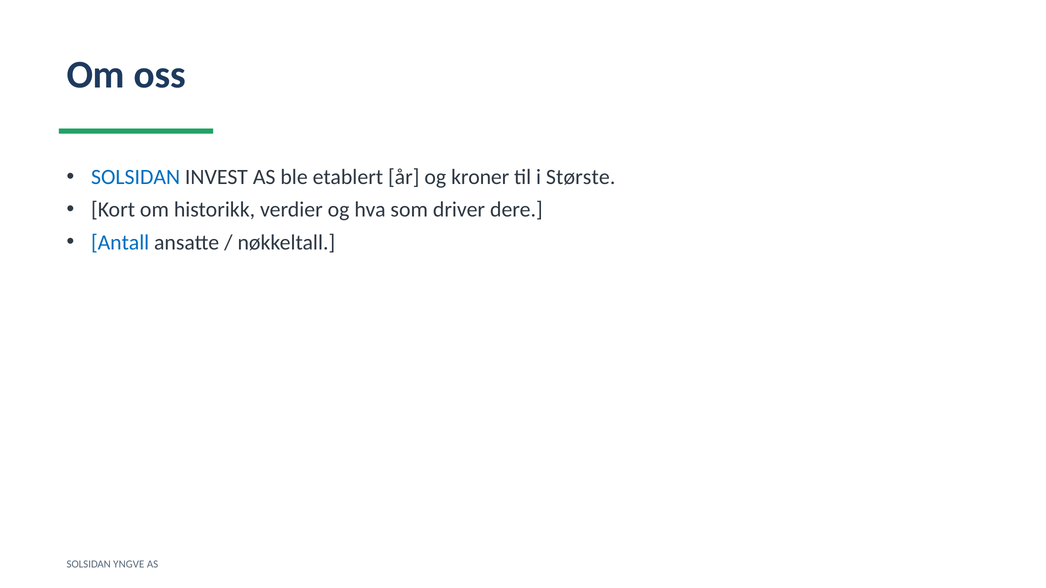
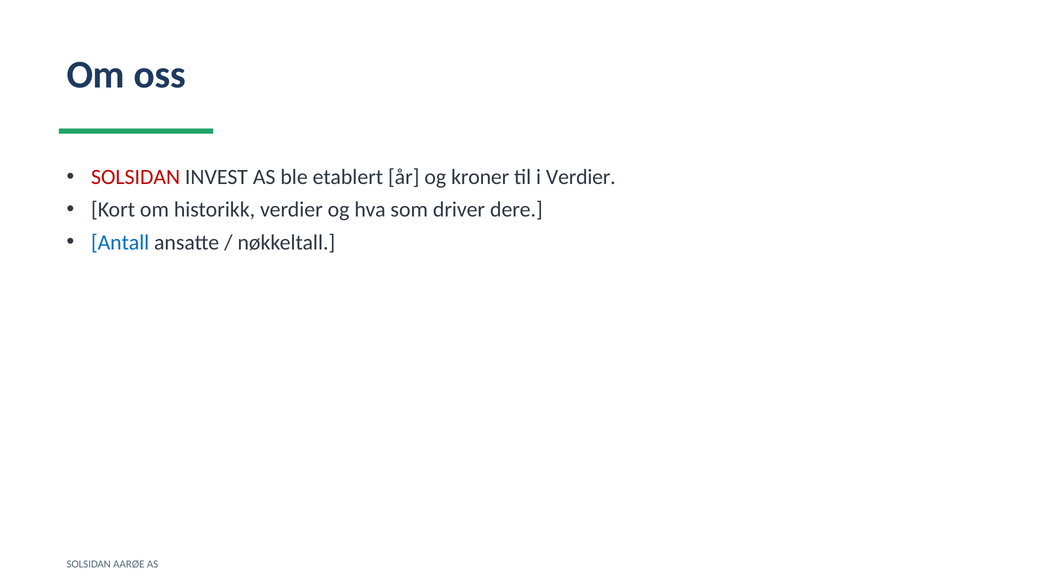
SOLSIDAN at (136, 177) colour: blue -> red
i Største: Største -> Verdier
YNGVE: YNGVE -> AARØE
